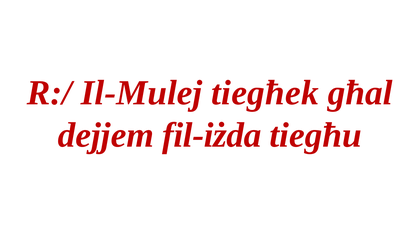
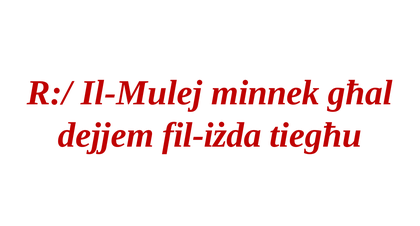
tiegħek: tiegħek -> minnek
